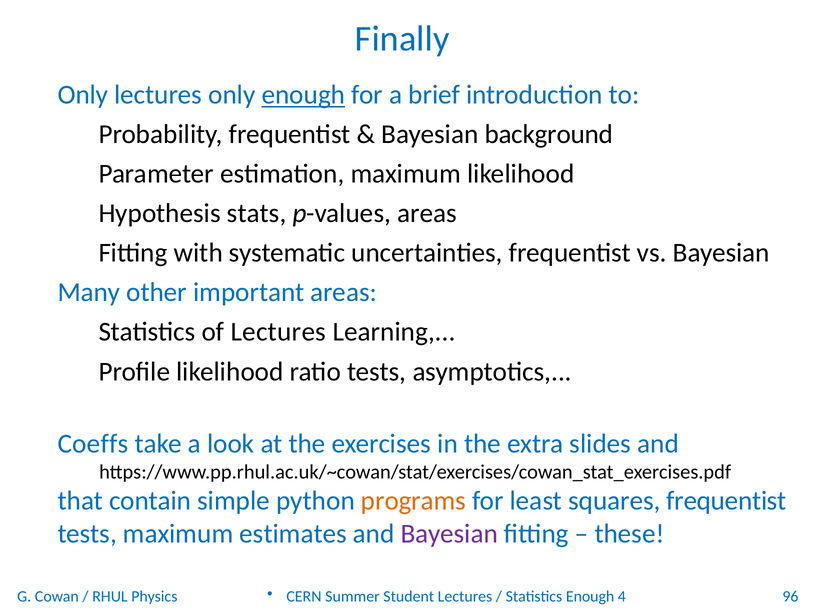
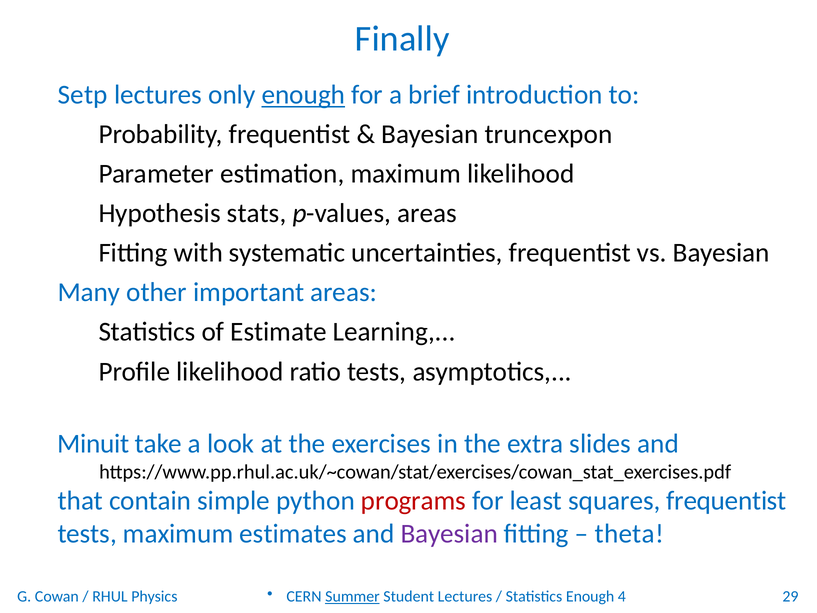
Only at (83, 95): Only -> Setp
background: background -> truncexpon
of Lectures: Lectures -> Estimate
Coeffs: Coeffs -> Minuit
programs colour: orange -> red
these: these -> theta
Summer underline: none -> present
96: 96 -> 29
